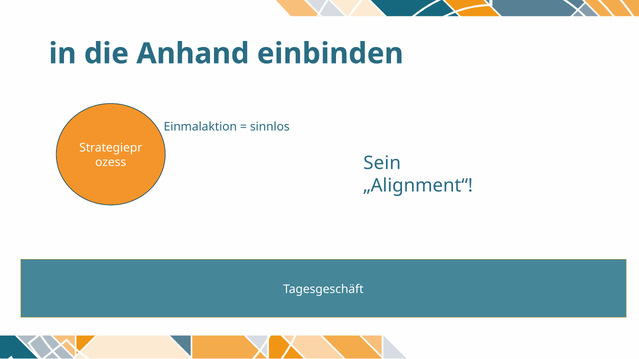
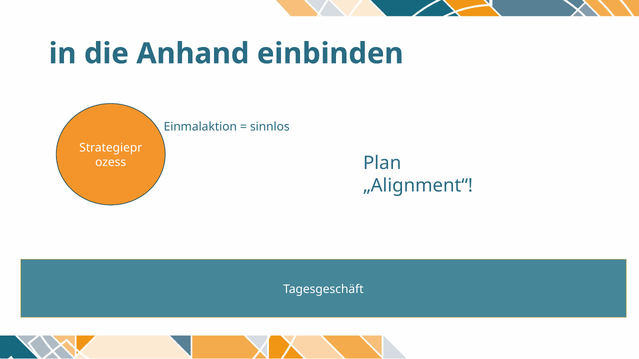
Sein: Sein -> Plan
